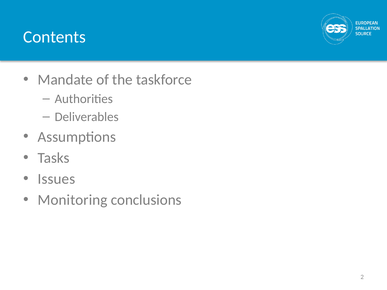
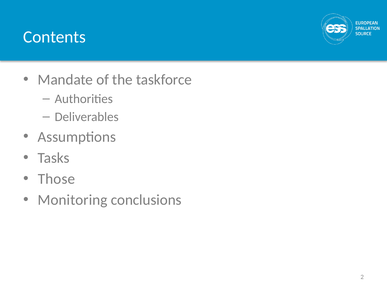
Issues: Issues -> Those
